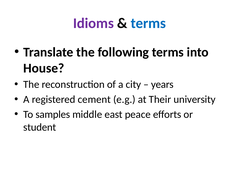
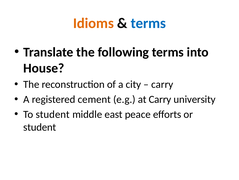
Idioms colour: purple -> orange
years at (162, 84): years -> carry
at Their: Their -> Carry
To samples: samples -> student
